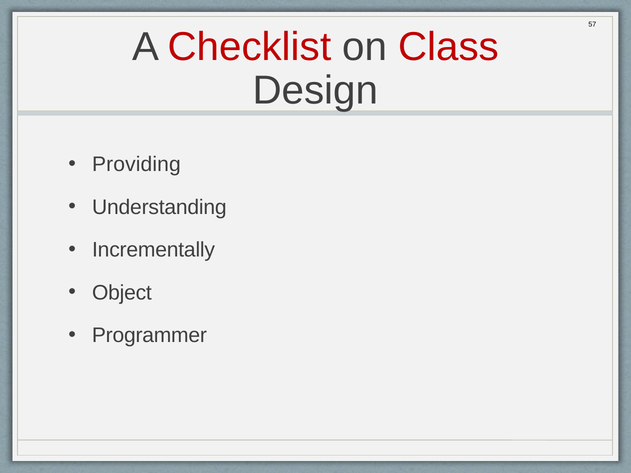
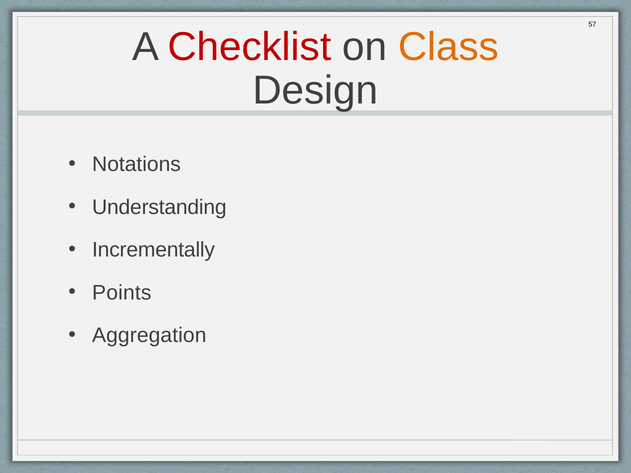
Class colour: red -> orange
Providing: Providing -> Notations
Object: Object -> Points
Programmer: Programmer -> Aggregation
